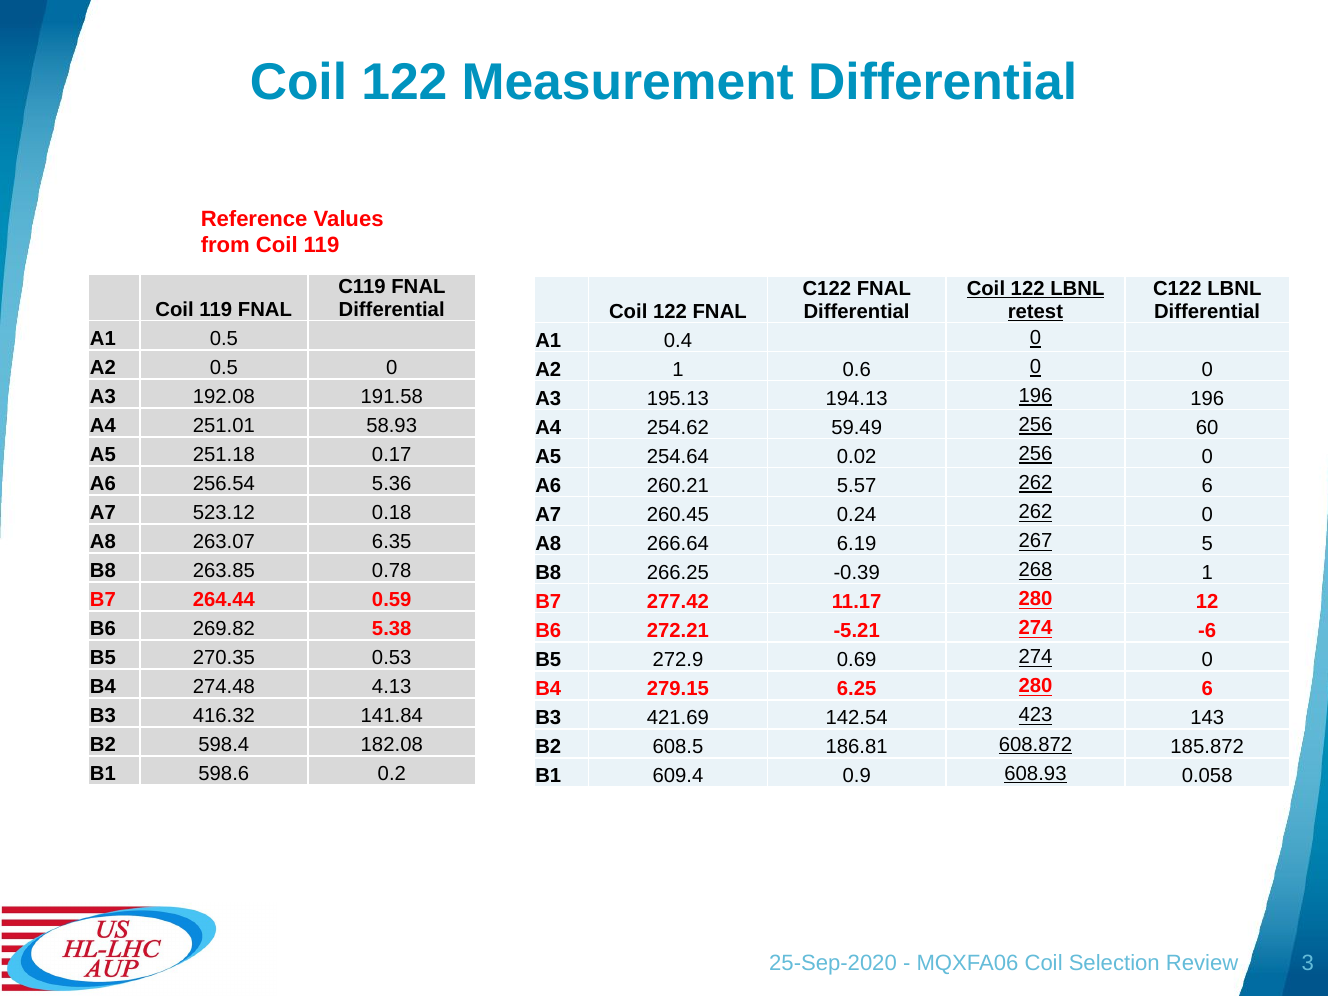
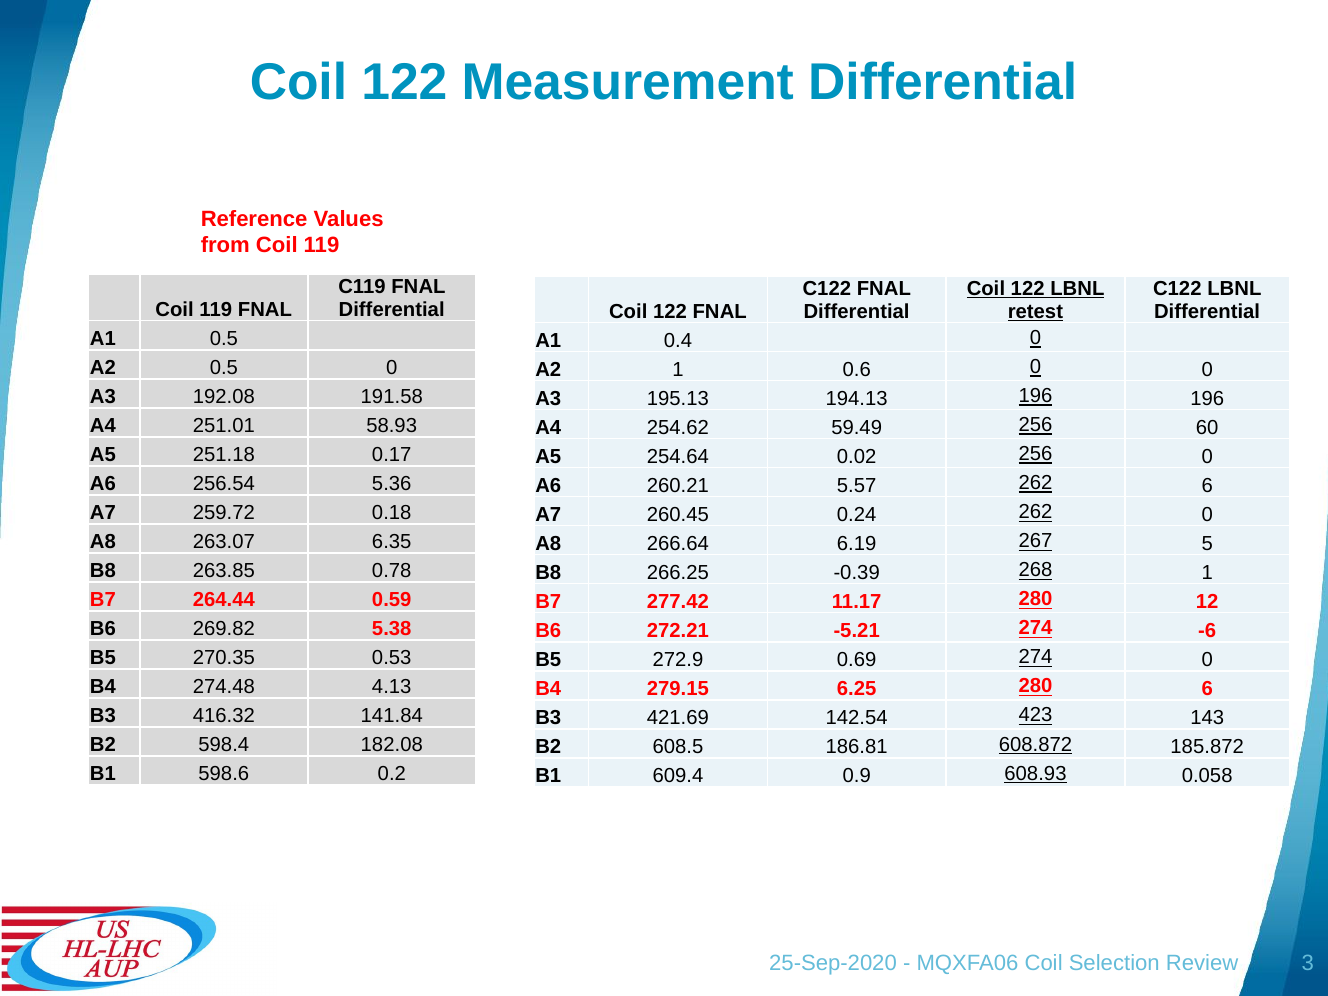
523.12: 523.12 -> 259.72
